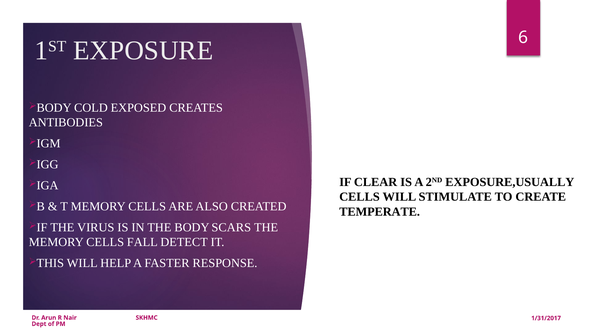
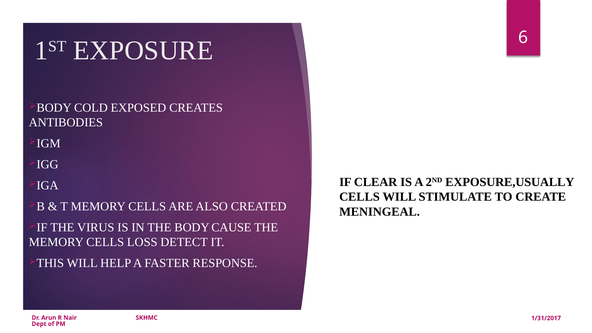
TEMPERATE: TEMPERATE -> MENINGEAL
SCARS: SCARS -> CAUSE
FALL: FALL -> LOSS
